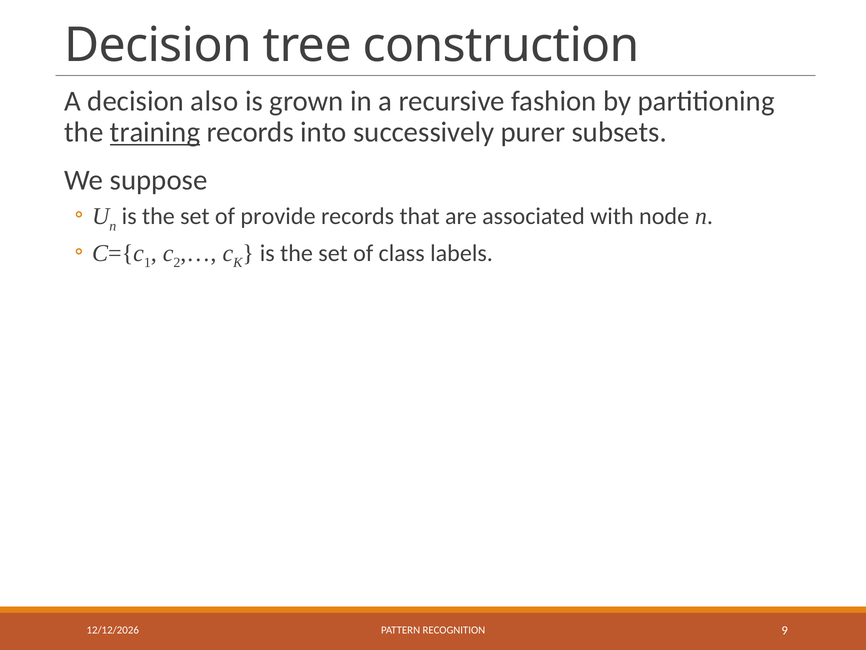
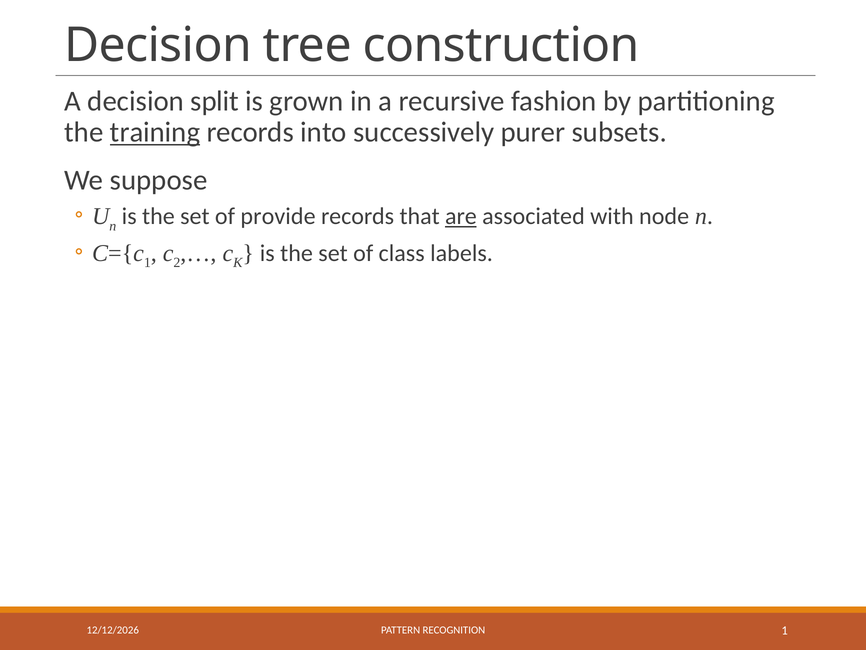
also: also -> split
are underline: none -> present
RECOGNITION 9: 9 -> 1
